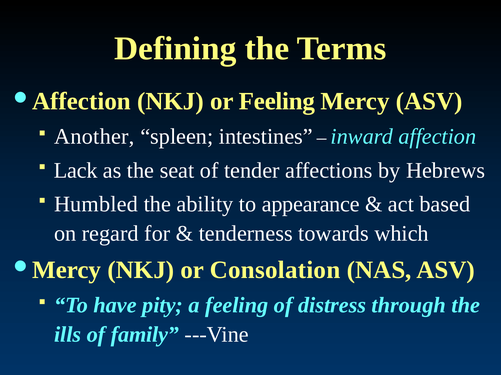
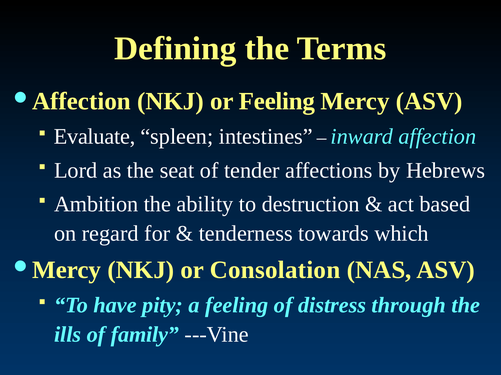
Another: Another -> Evaluate
Lack: Lack -> Lord
Humbled: Humbled -> Ambition
appearance: appearance -> destruction
